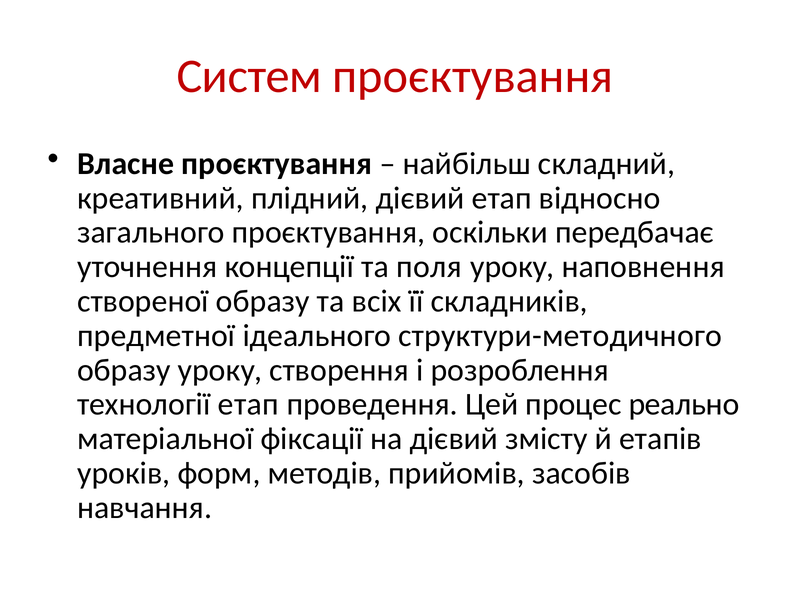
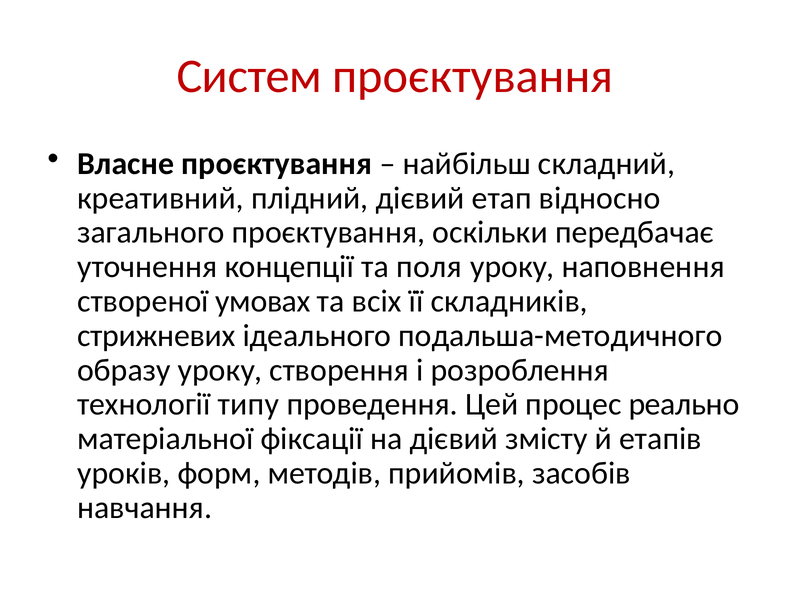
створеної образу: образу -> умовах
предметної: предметної -> стрижневих
структури-методичного: структури-методичного -> подальша-методичного
технології етап: етап -> типу
